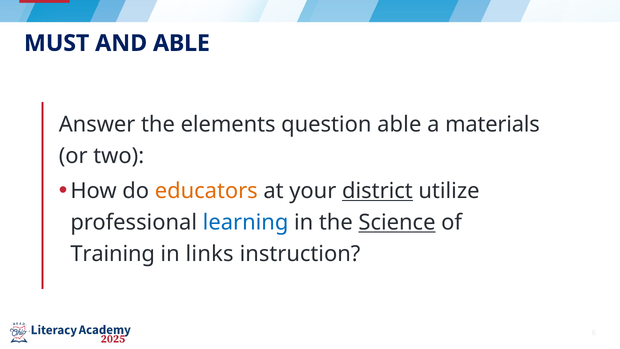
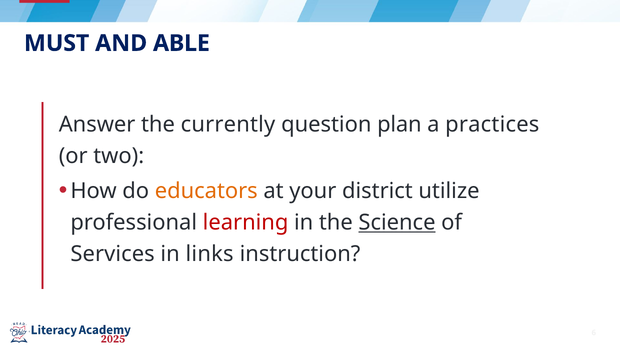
elements: elements -> currently
question able: able -> plan
materials: materials -> practices
district underline: present -> none
learning colour: blue -> red
Training: Training -> Services
